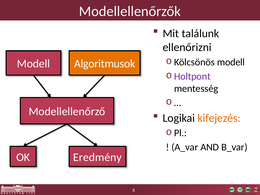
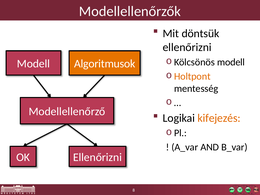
találunk: találunk -> döntsük
Holtpont colour: purple -> orange
OK Eredmény: Eredmény -> Ellenőrizni
